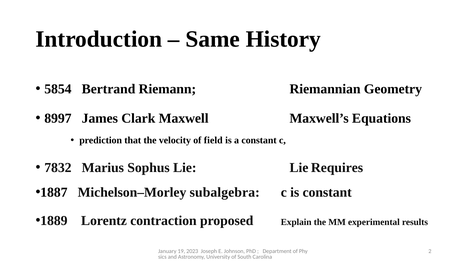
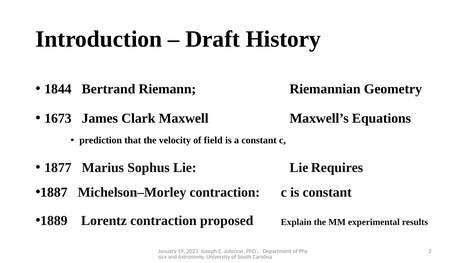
Same: Same -> Draft
5854: 5854 -> 1844
8997: 8997 -> 1673
7832: 7832 -> 1877
Michelson–Morley subalgebra: subalgebra -> contraction
